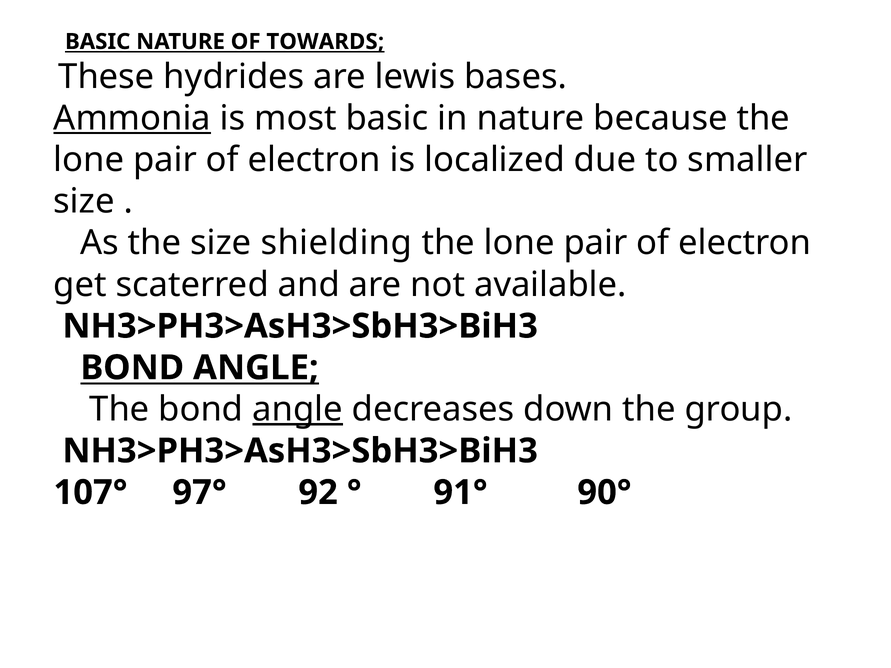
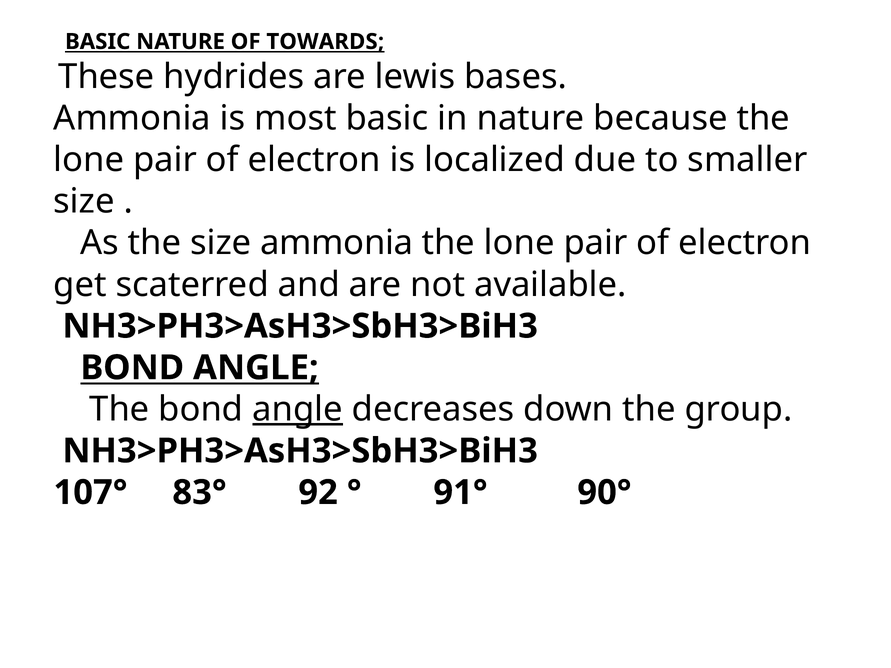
Ammonia at (132, 118) underline: present -> none
size shielding: shielding -> ammonia
97°: 97° -> 83°
